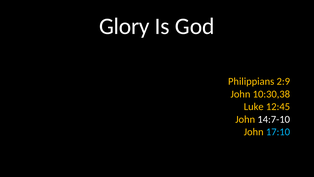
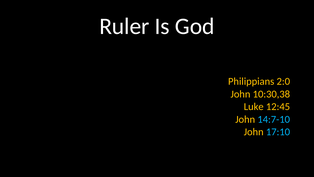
Glory: Glory -> Ruler
2:9: 2:9 -> 2:0
14:7-10 colour: white -> light blue
